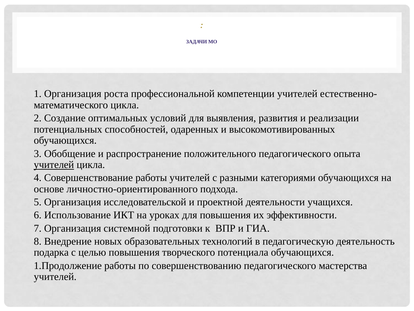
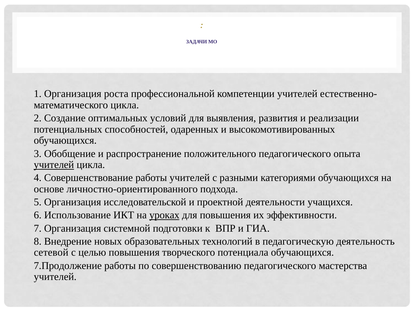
уроках underline: none -> present
подарка: подарка -> сетевой
1.Продолжение: 1.Продолжение -> 7.Продолжение
